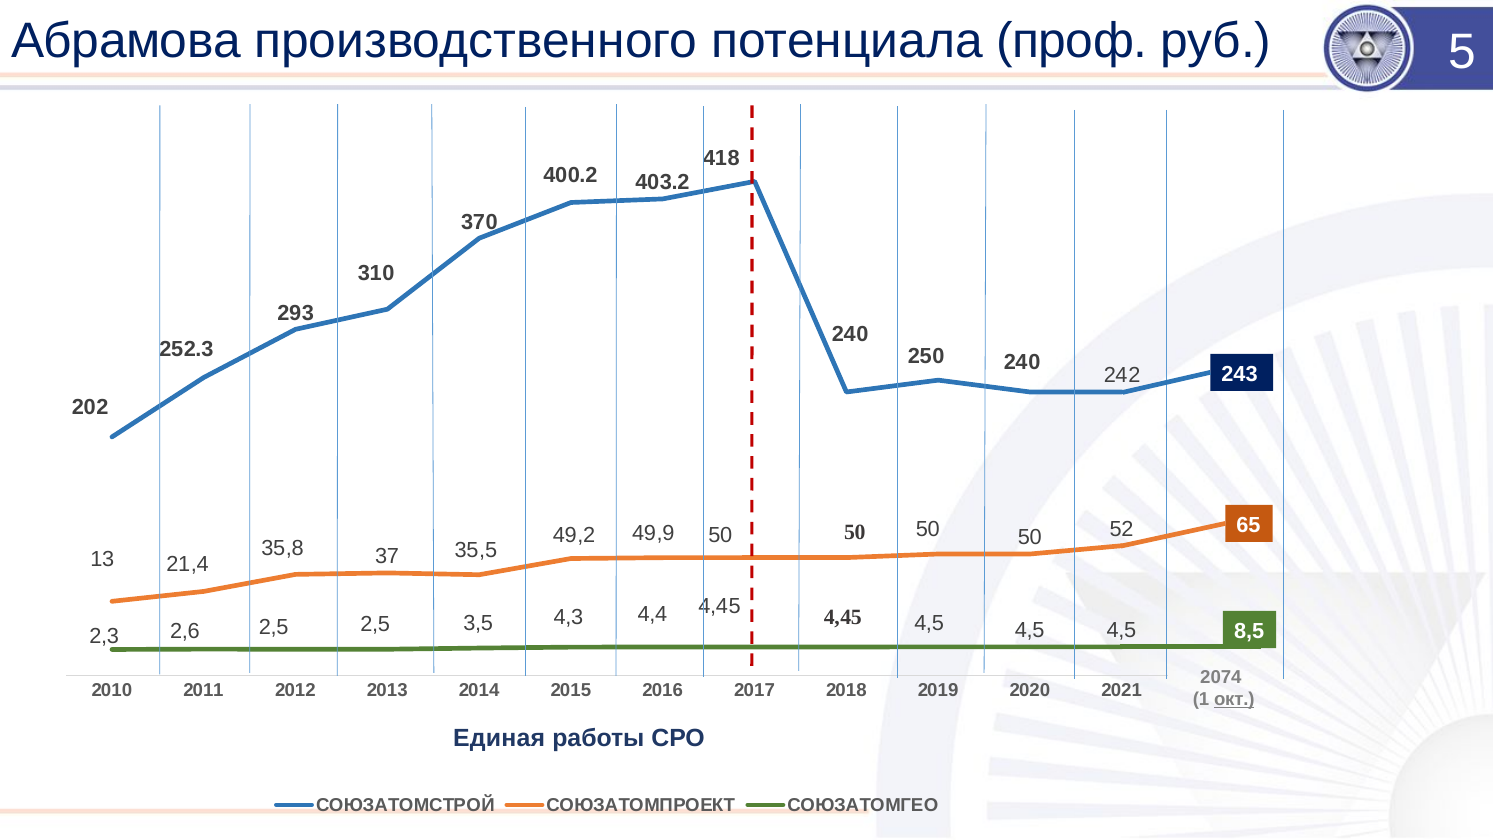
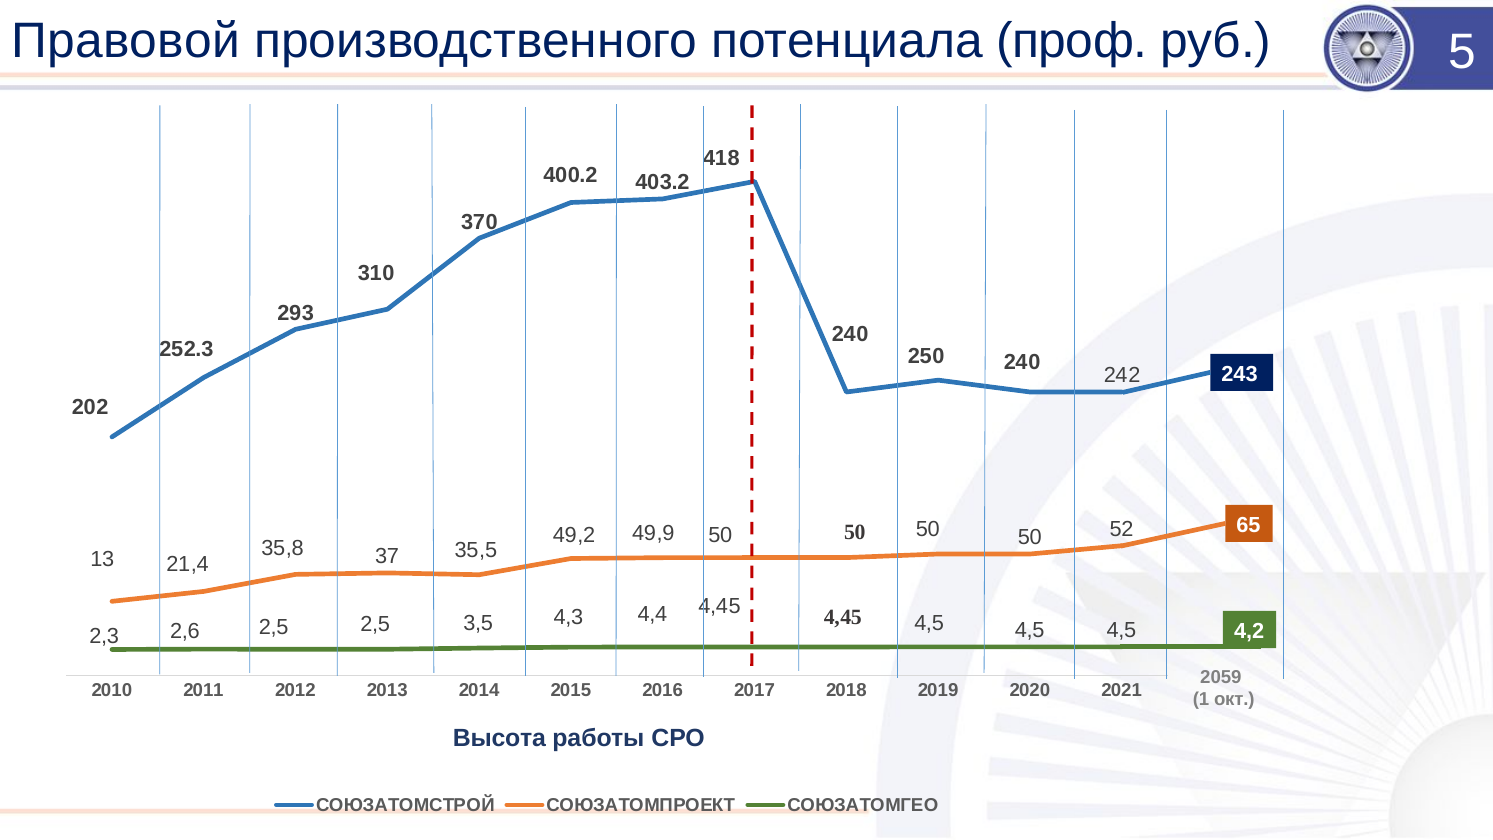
Абрамова: Абрамова -> Правовой
8,5: 8,5 -> 4,2
2074: 2074 -> 2059
окт underline: present -> none
Единая: Единая -> Высота
